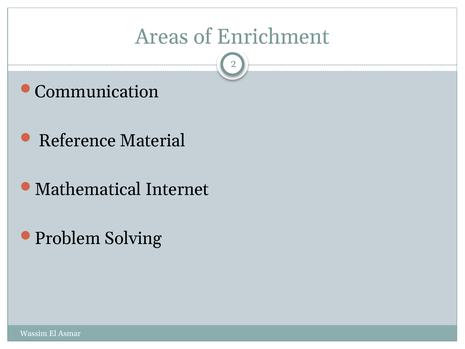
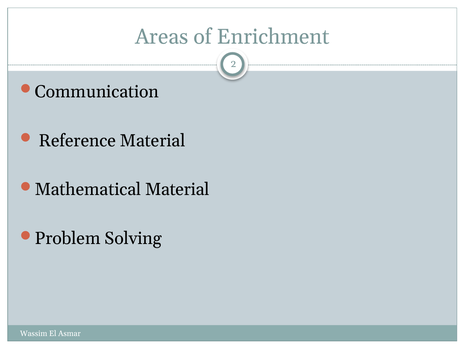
Mathematical Internet: Internet -> Material
